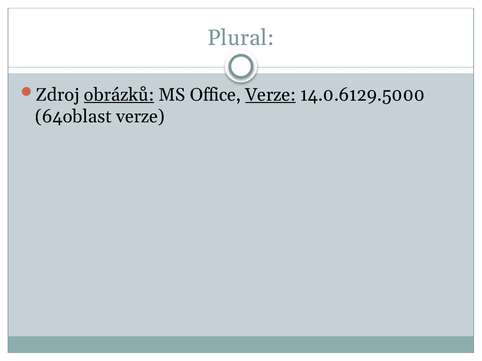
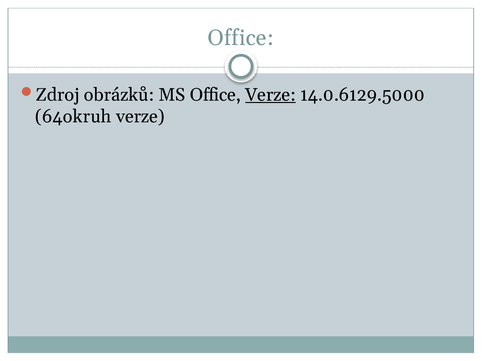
Plural at (241, 38): Plural -> Office
obrázků underline: present -> none
64oblast: 64oblast -> 64okruh
